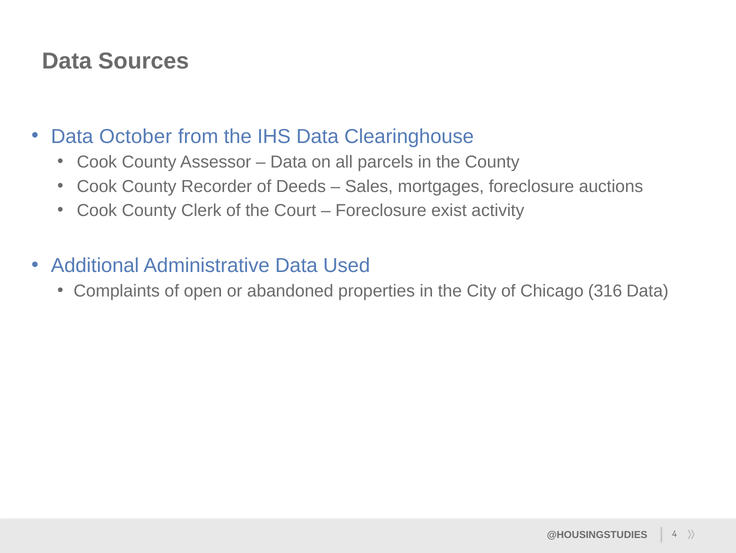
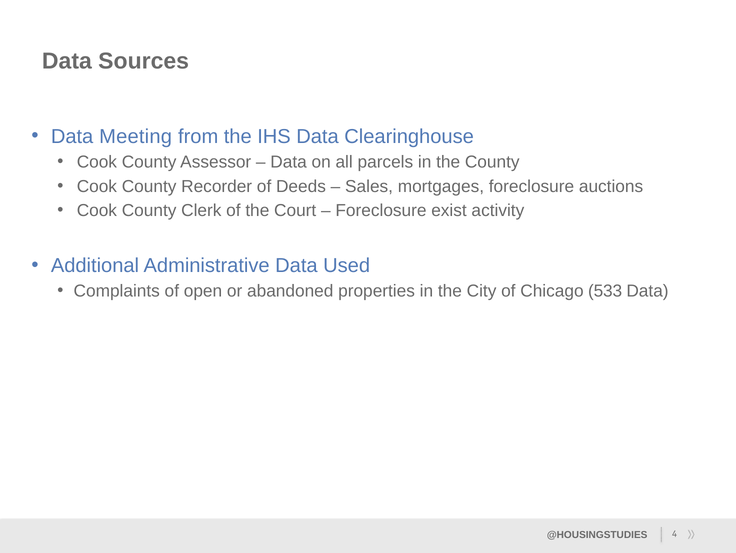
October: October -> Meeting
316: 316 -> 533
